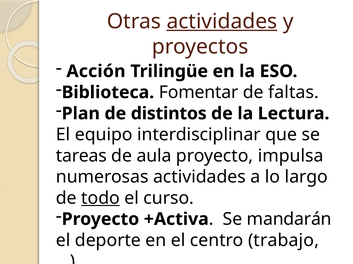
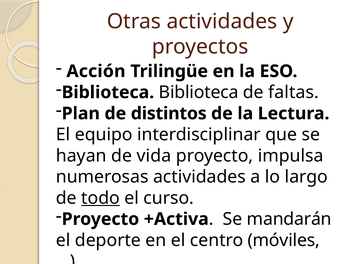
actividades at (222, 21) underline: present -> none
Biblioteca Fomentar: Fomentar -> Biblioteca
tareas: tareas -> hayan
aula: aula -> vida
trabajo: trabajo -> móviles
